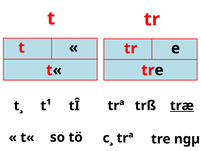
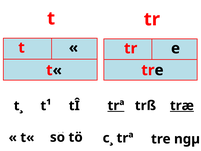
trª at (116, 105) underline: none -> present
